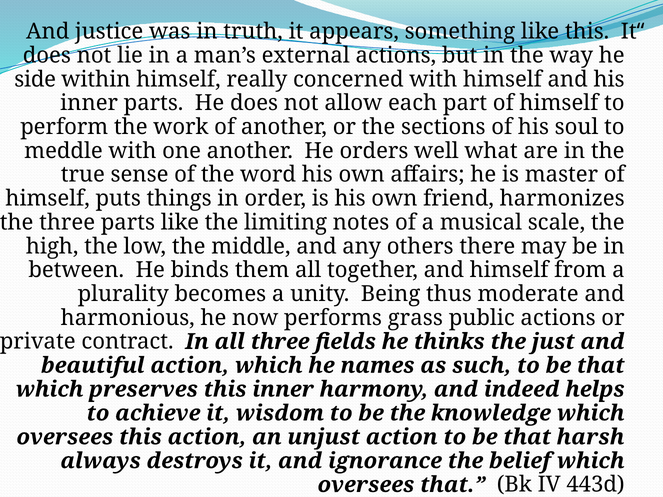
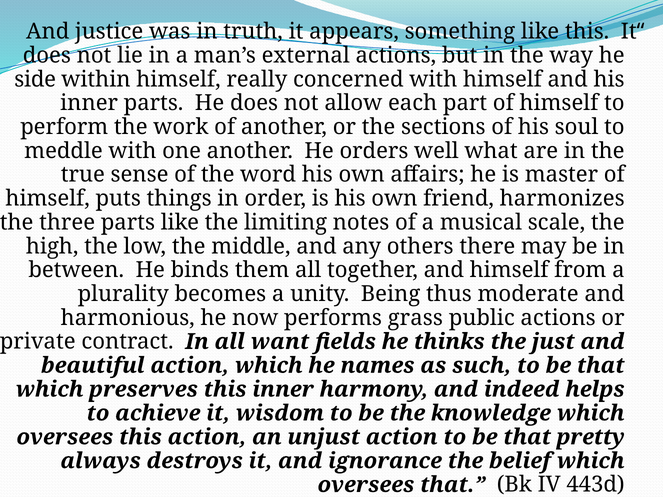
all three: three -> want
harsh: harsh -> pretty
